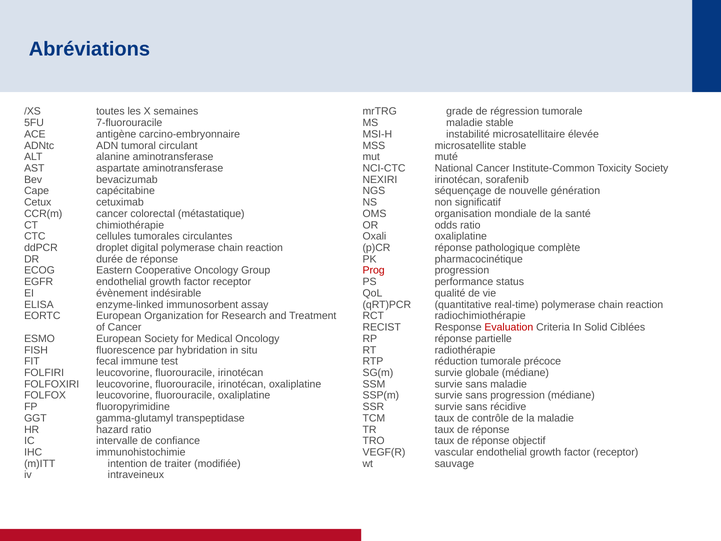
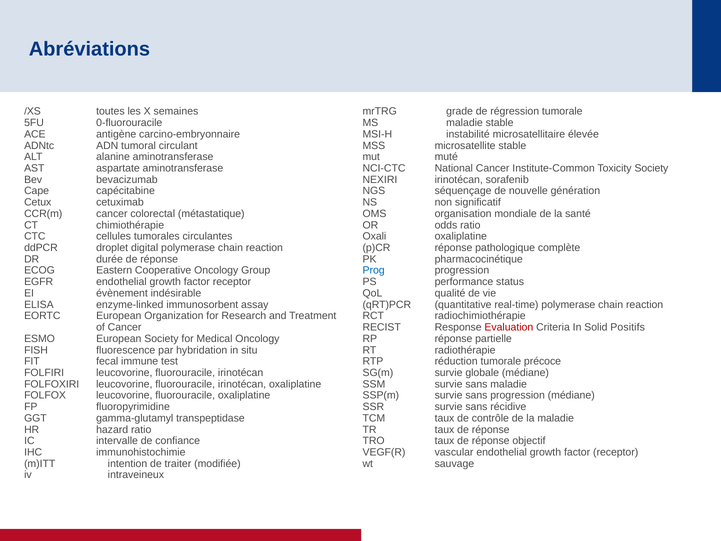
7-fluorouracile: 7-fluorouracile -> 0-fluorouracile
Prog colour: red -> blue
Ciblées: Ciblées -> Positifs
